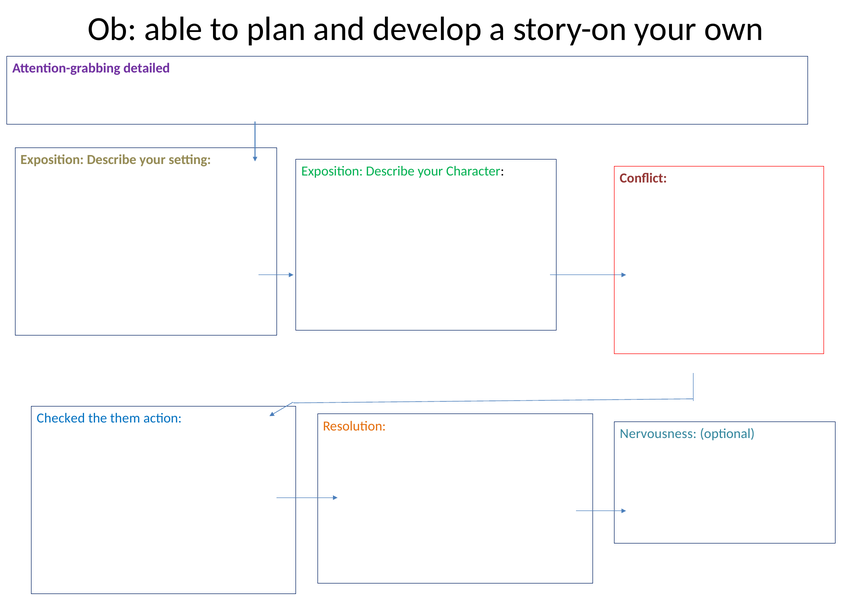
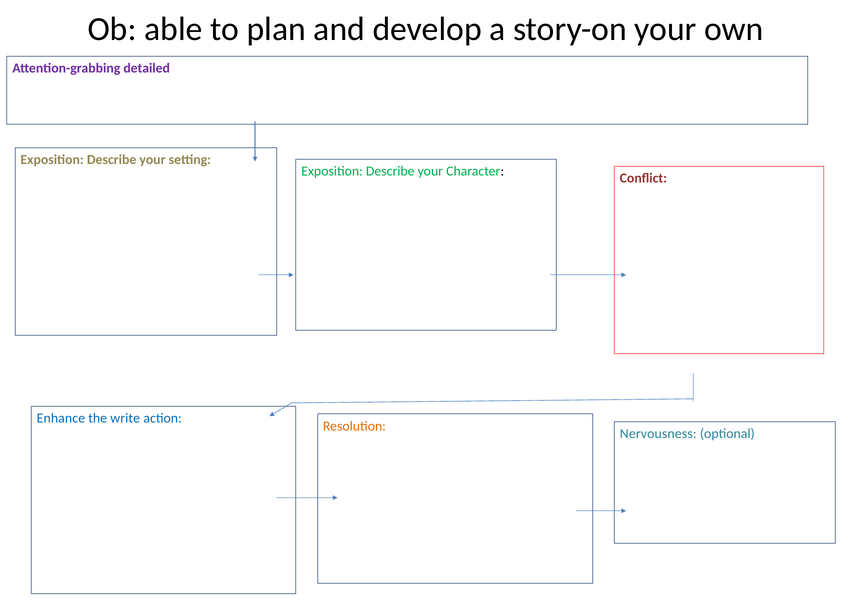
Checked: Checked -> Enhance
them: them -> write
